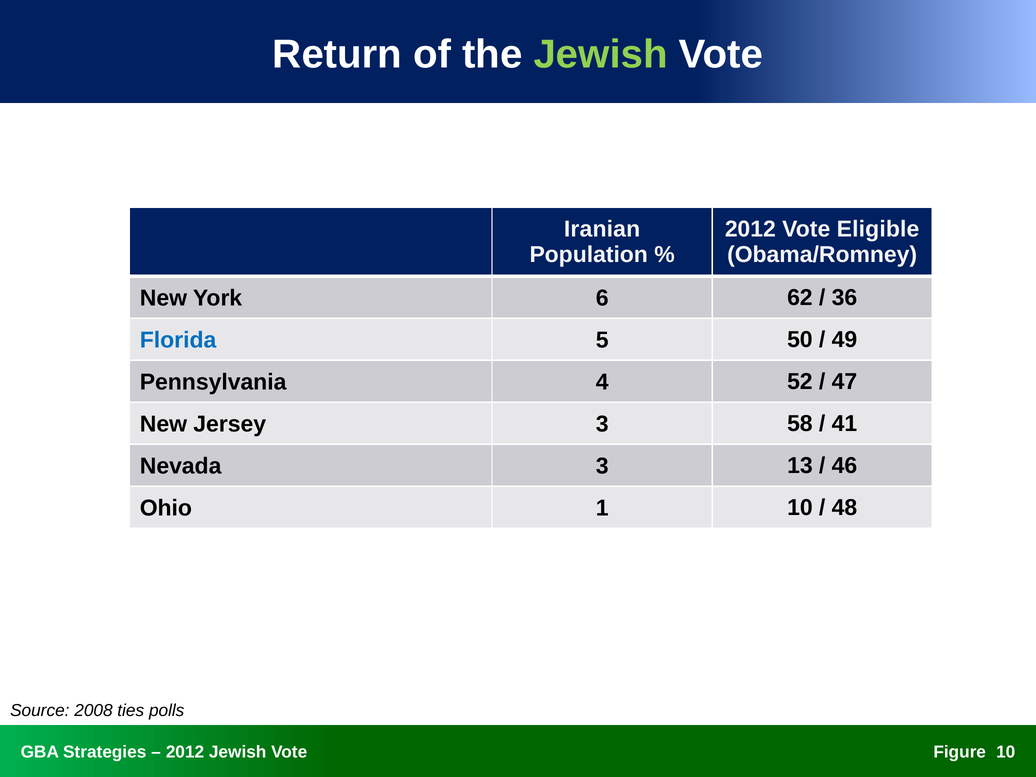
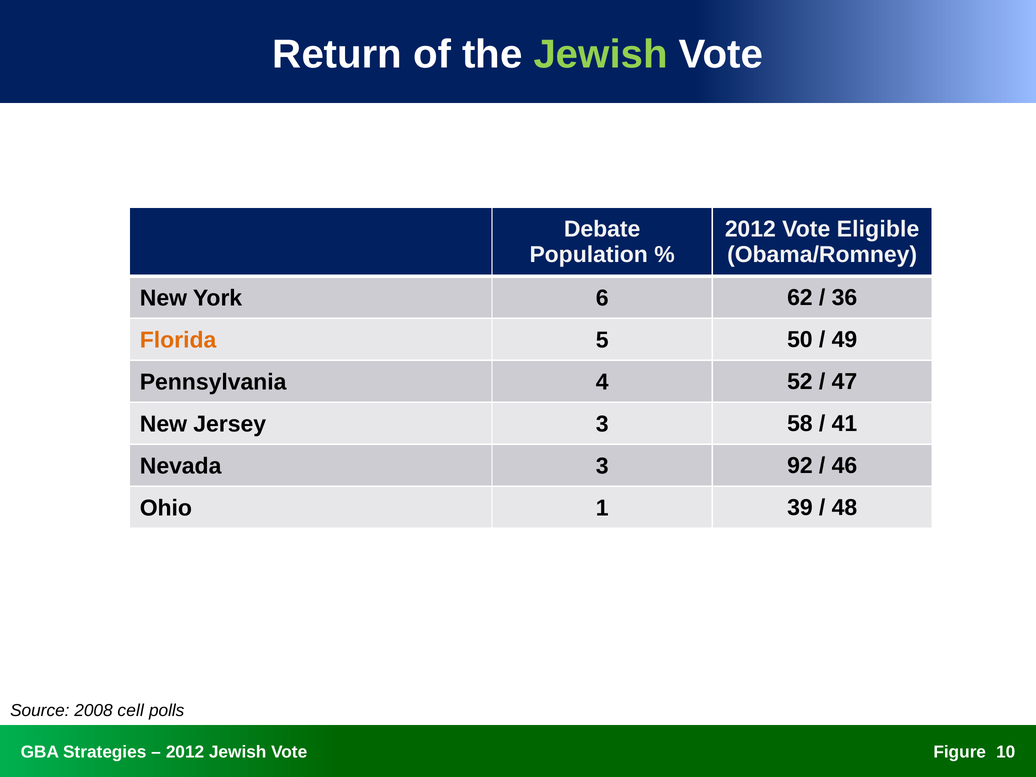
Iranian: Iranian -> Debate
Florida colour: blue -> orange
13: 13 -> 92
1 10: 10 -> 39
ties: ties -> cell
